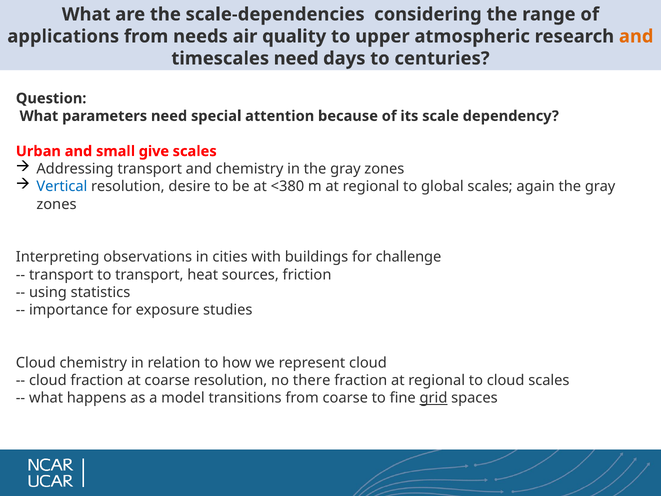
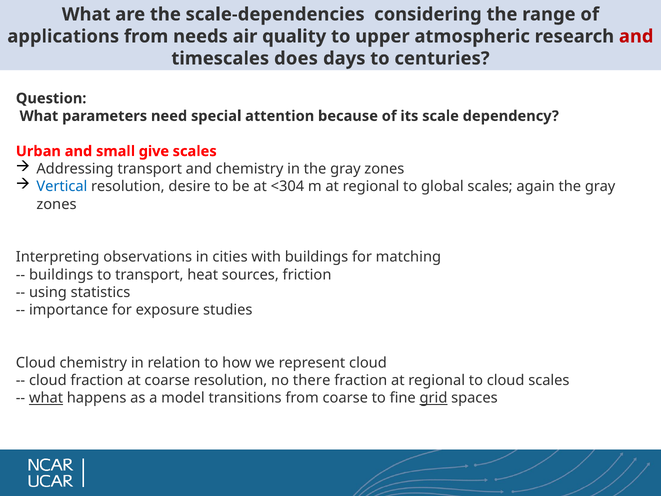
and at (636, 36) colour: orange -> red
timescales need: need -> does
<380: <380 -> <304
challenge: challenge -> matching
transport at (61, 275): transport -> buildings
what at (46, 398) underline: none -> present
